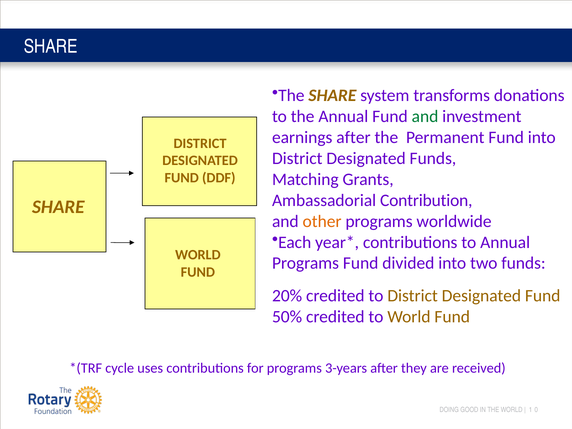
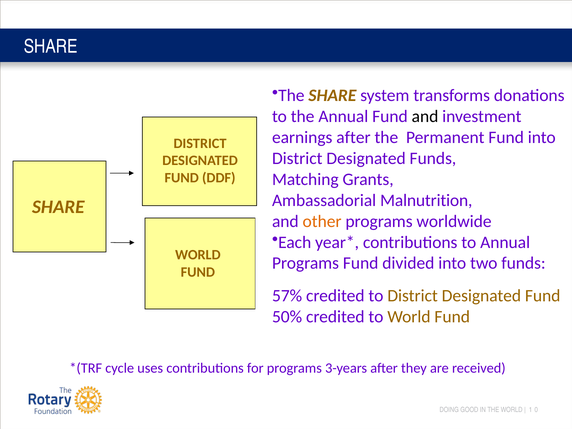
and at (425, 116) colour: green -> black
Contribution: Contribution -> Malnutrition
20%: 20% -> 57%
